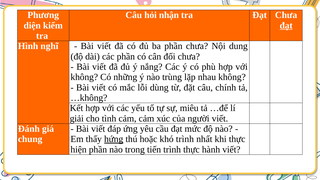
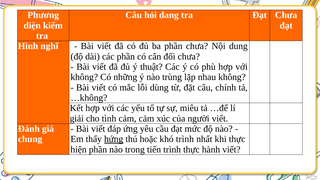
nhận: nhận -> đang
đạt at (286, 25) underline: present -> none
nắng: nắng -> thuật
